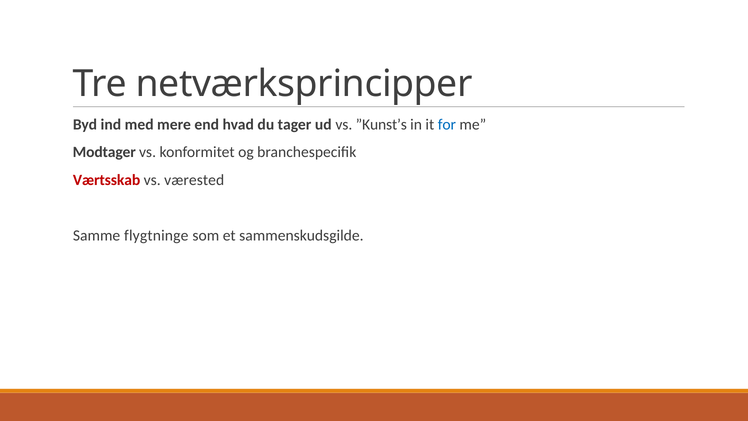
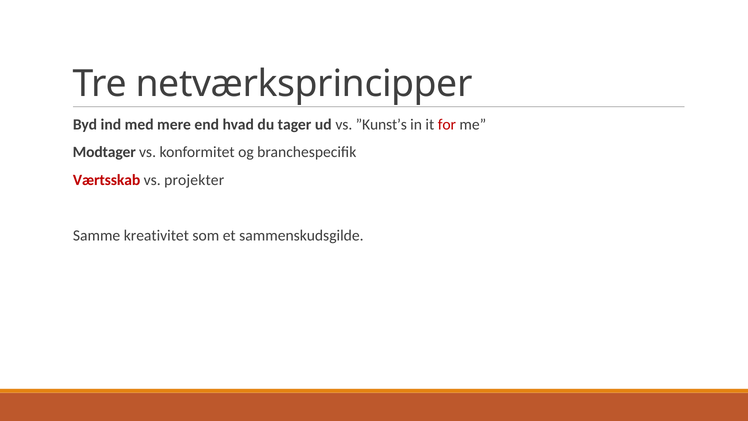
for colour: blue -> red
værested: værested -> projekter
flygtninge: flygtninge -> kreativitet
